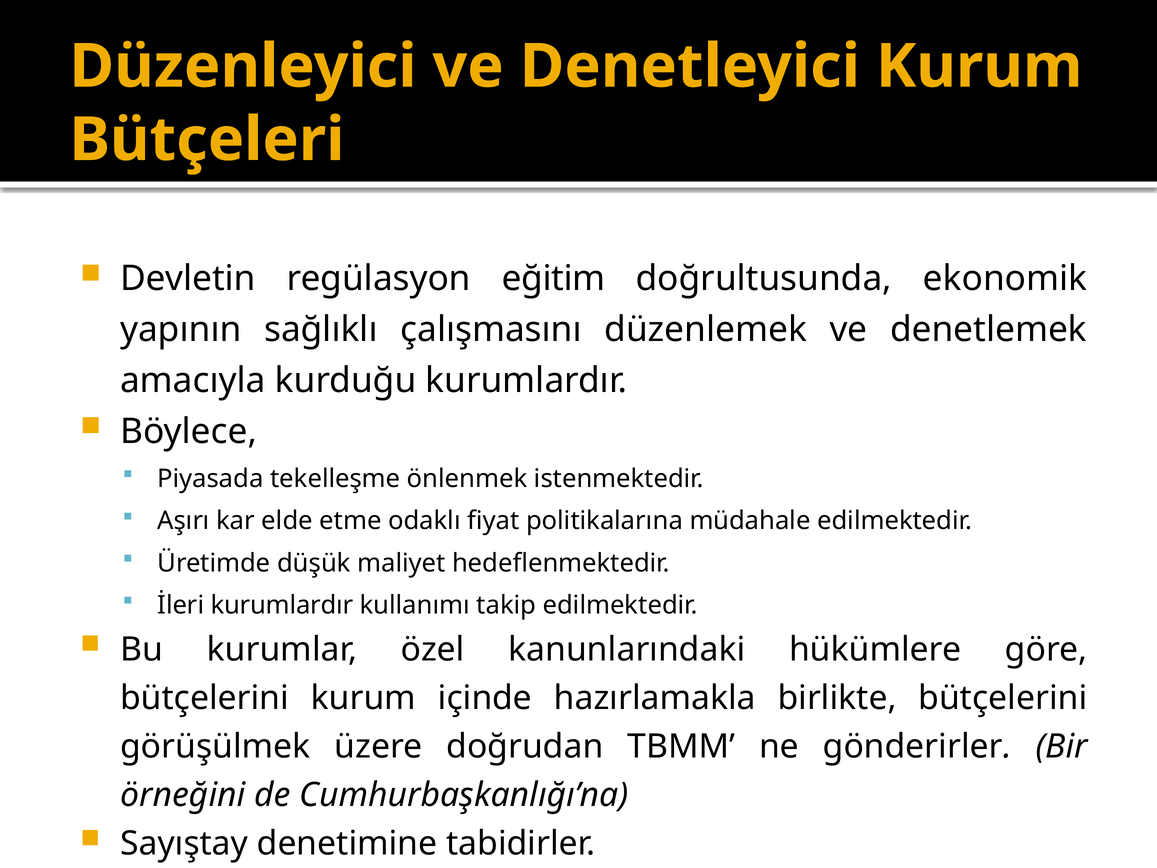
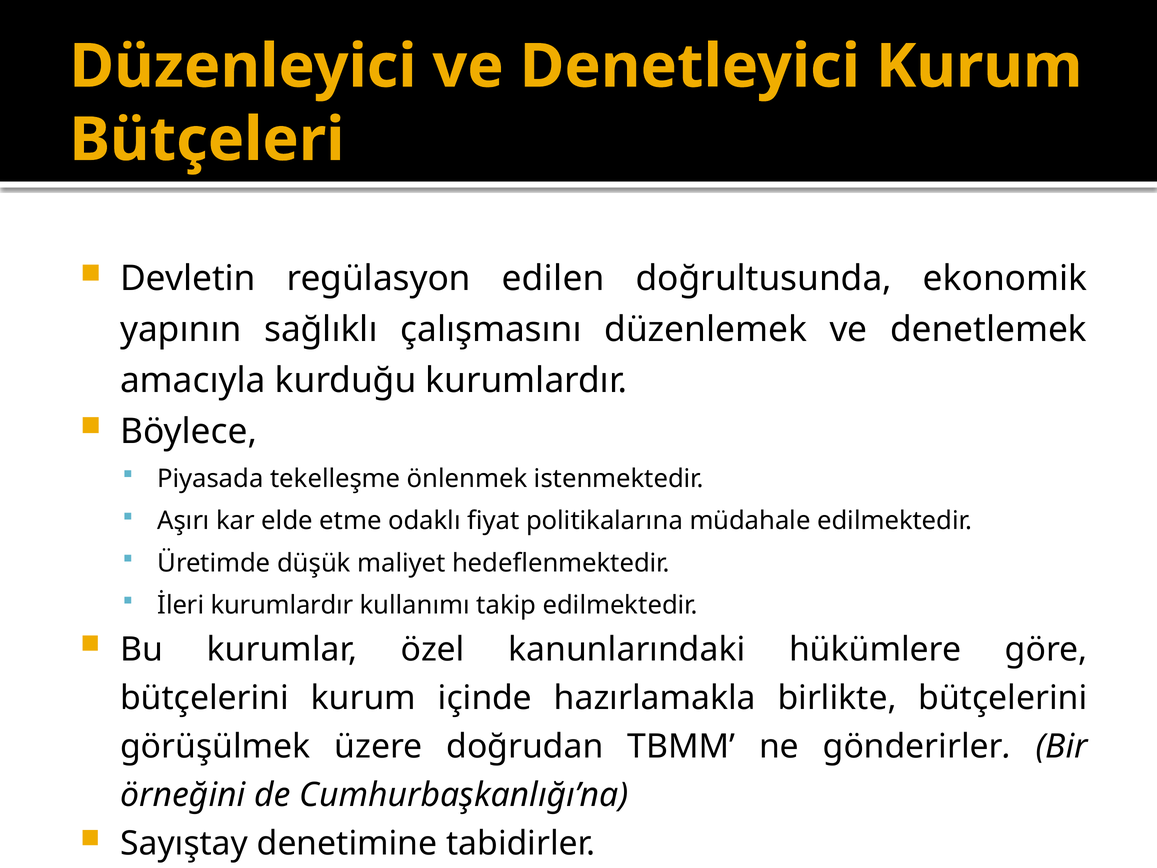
eğitim: eğitim -> edilen
